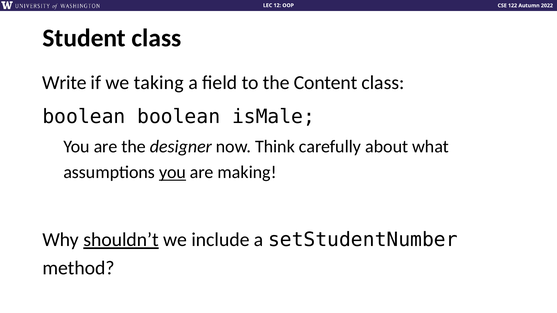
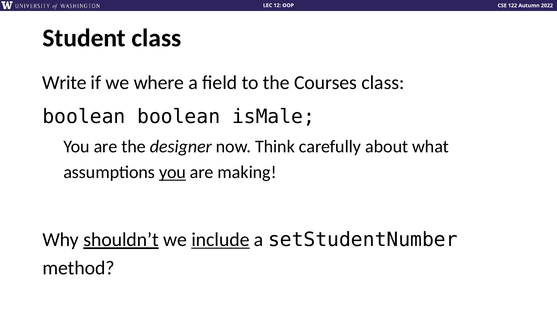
taking: taking -> where
Content: Content -> Courses
include underline: none -> present
